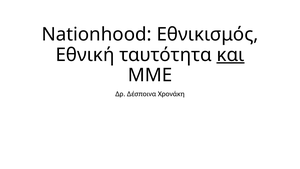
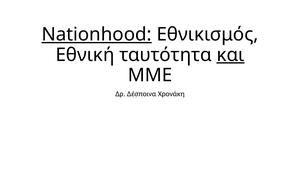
Nationhood underline: none -> present
